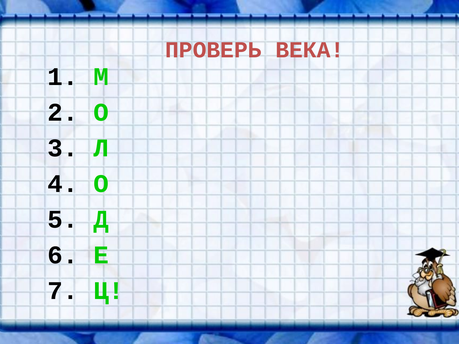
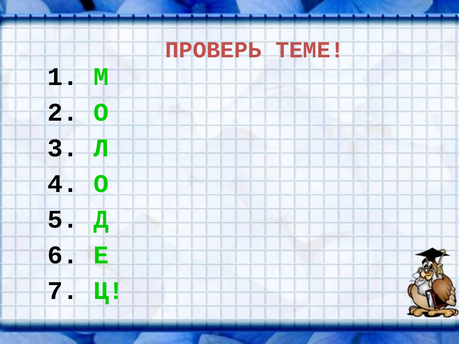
ВЕКА: ВЕКА -> ТЕМЕ
